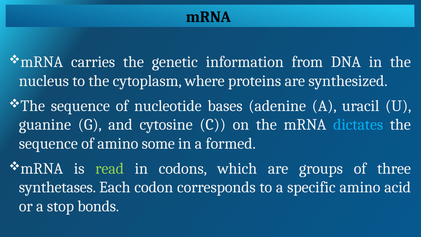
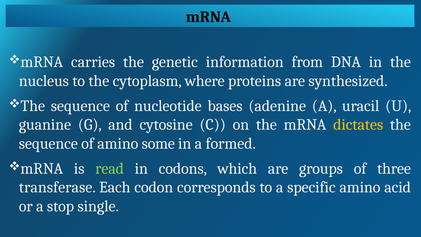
dictates colour: light blue -> yellow
synthetases: synthetases -> transferase
bonds: bonds -> single
